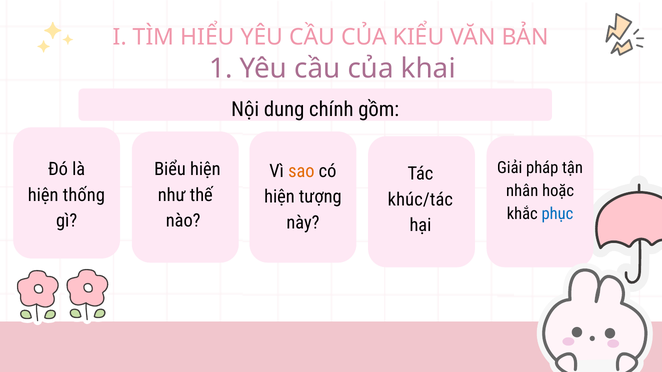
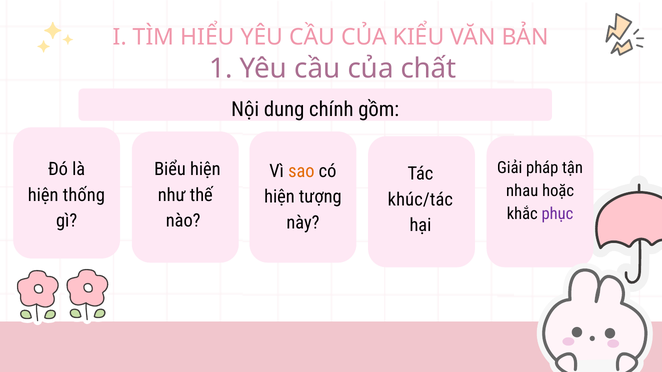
khai: khai -> chất
nhân: nhân -> nhau
phục colour: blue -> purple
